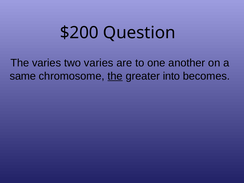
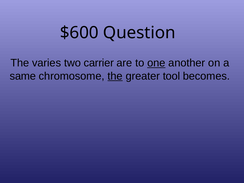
$200: $200 -> $600
two varies: varies -> carrier
one underline: none -> present
into: into -> tool
